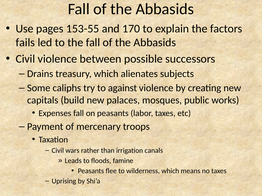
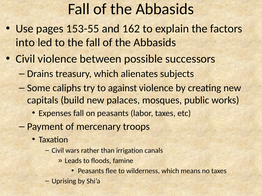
170: 170 -> 162
fails: fails -> into
